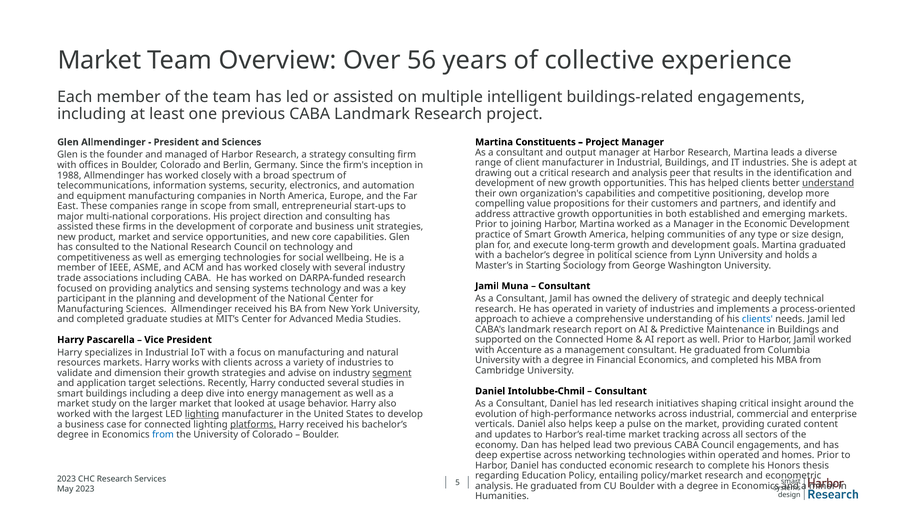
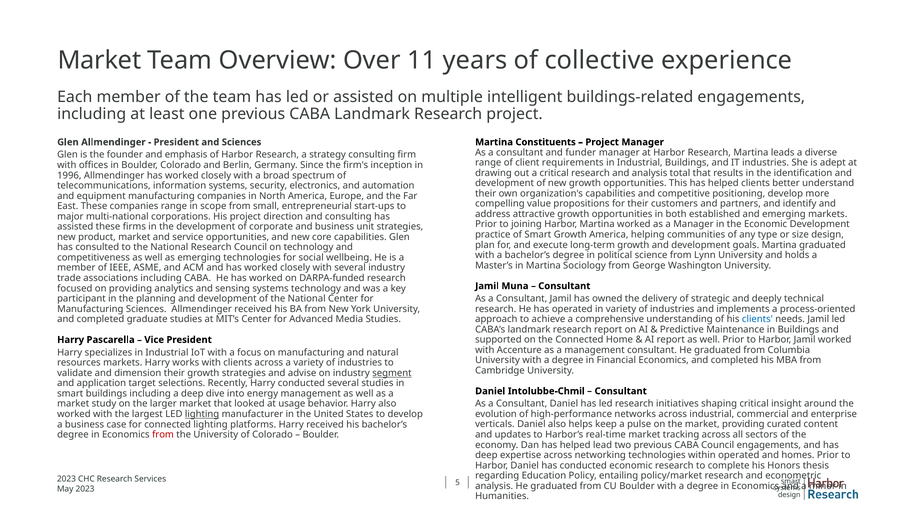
56: 56 -> 11
output: output -> funder
managed: managed -> emphasis
client manufacturer: manufacturer -> requirements
peer: peer -> total
1988: 1988 -> 1996
understand underline: present -> none
in Starting: Starting -> Martina
platforms underline: present -> none
from at (163, 435) colour: blue -> red
